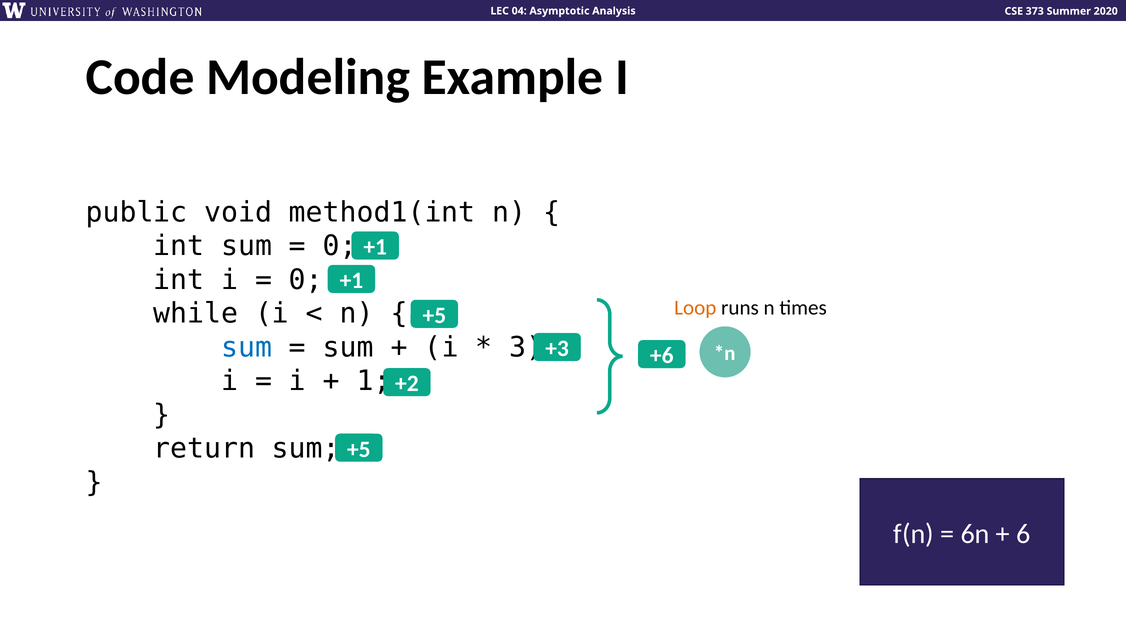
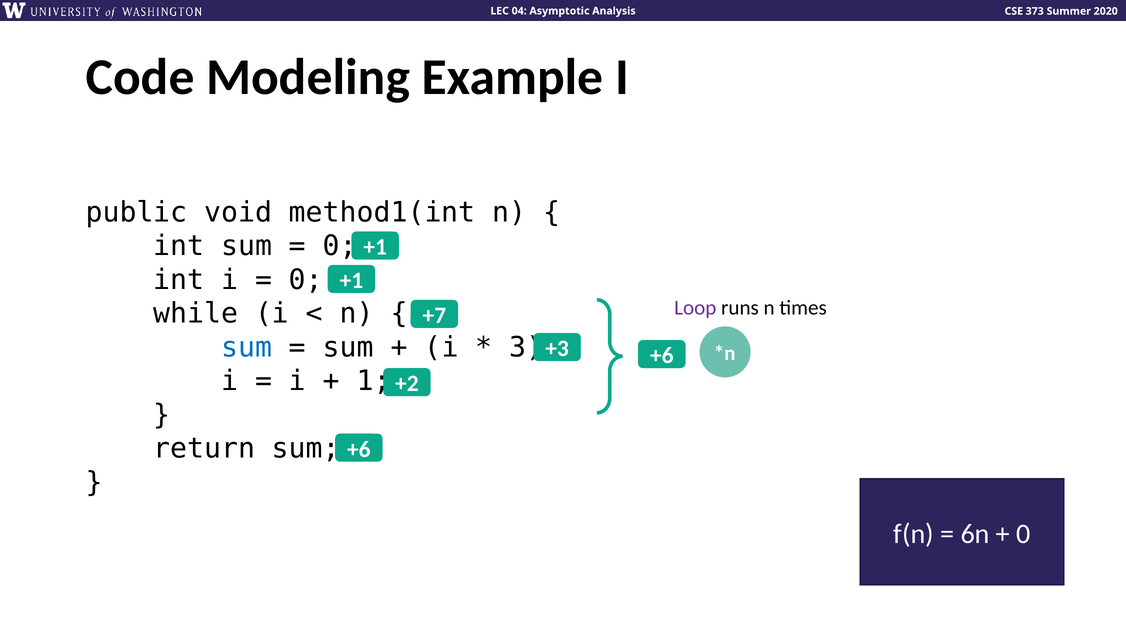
Loop colour: orange -> purple
+5 at (434, 316): +5 -> +7
+5 at (359, 450): +5 -> +6
6 at (1023, 534): 6 -> 0
